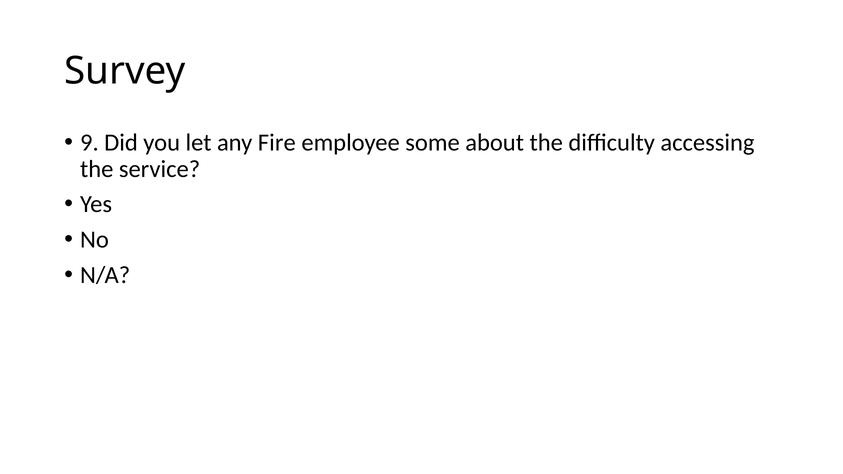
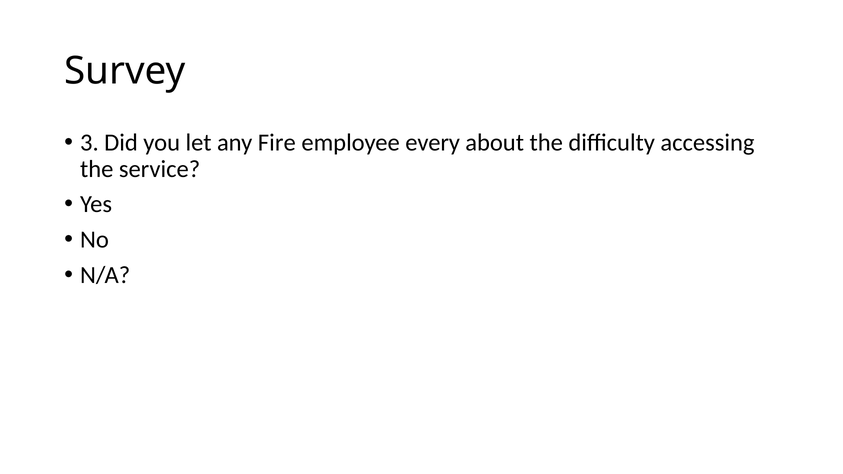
9: 9 -> 3
some: some -> every
